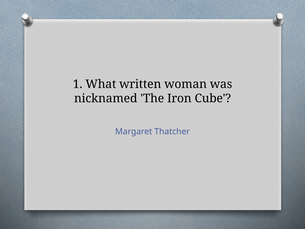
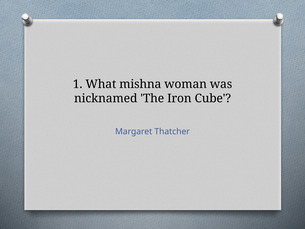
written: written -> mishna
